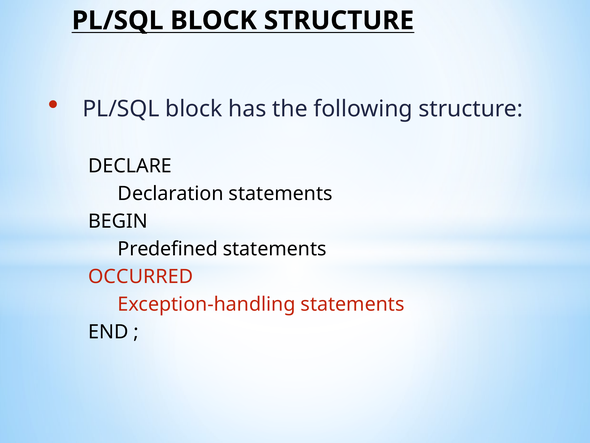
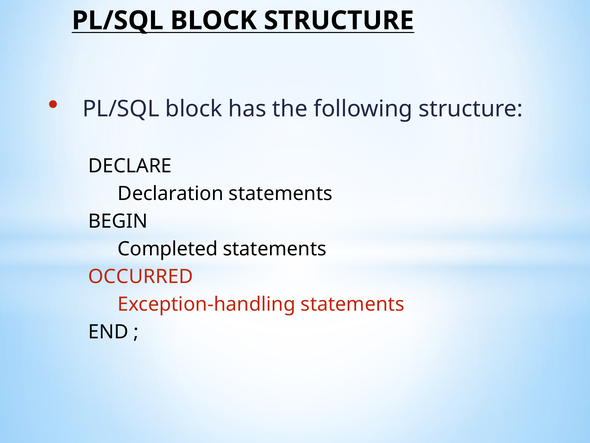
Predefined: Predefined -> Completed
